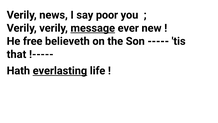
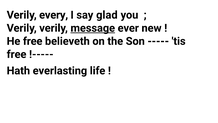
news: news -> every
poor: poor -> glad
that at (17, 54): that -> free
everlasting underline: present -> none
